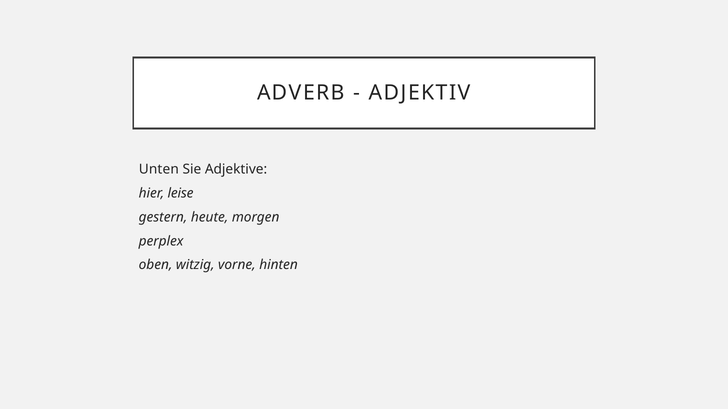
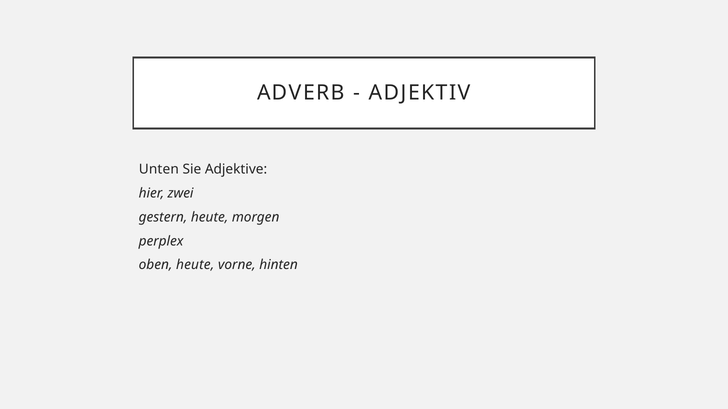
leise: leise -> zwei
oben witzig: witzig -> heute
